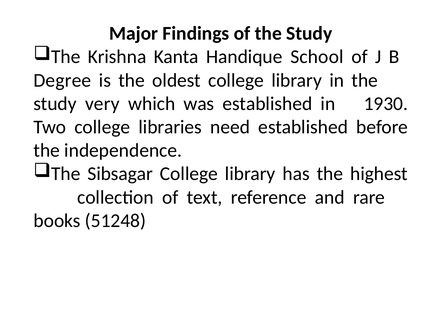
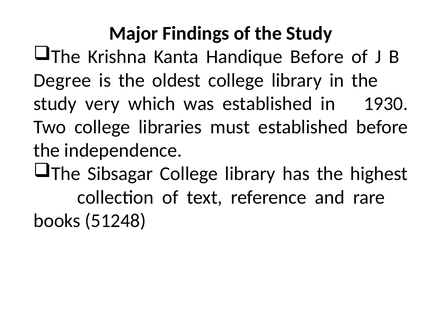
Handique School: School -> Before
need: need -> must
